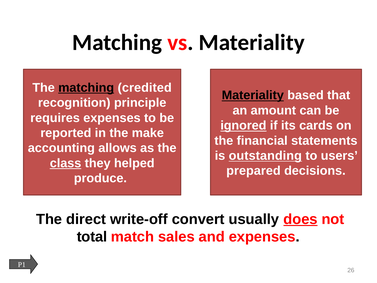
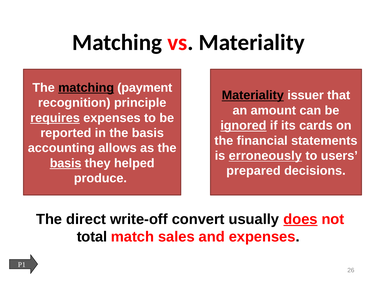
credited: credited -> payment
based: based -> issuer
requires underline: none -> present
in the make: make -> basis
outstanding: outstanding -> erroneously
class at (66, 163): class -> basis
